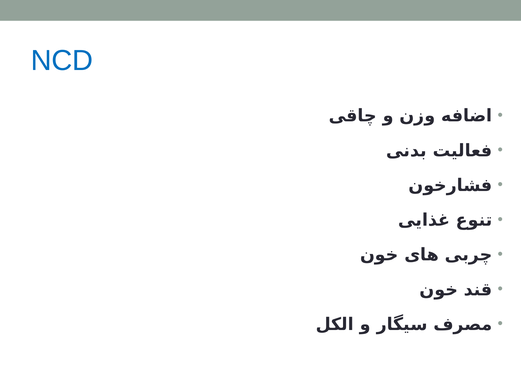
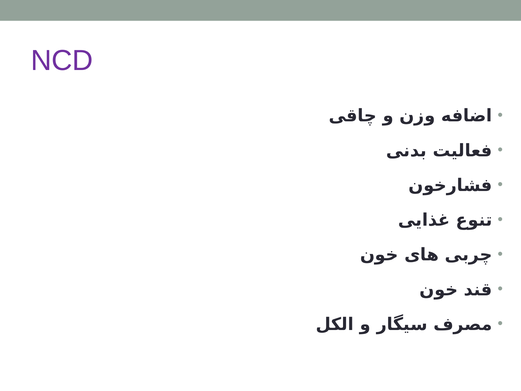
NCD colour: blue -> purple
